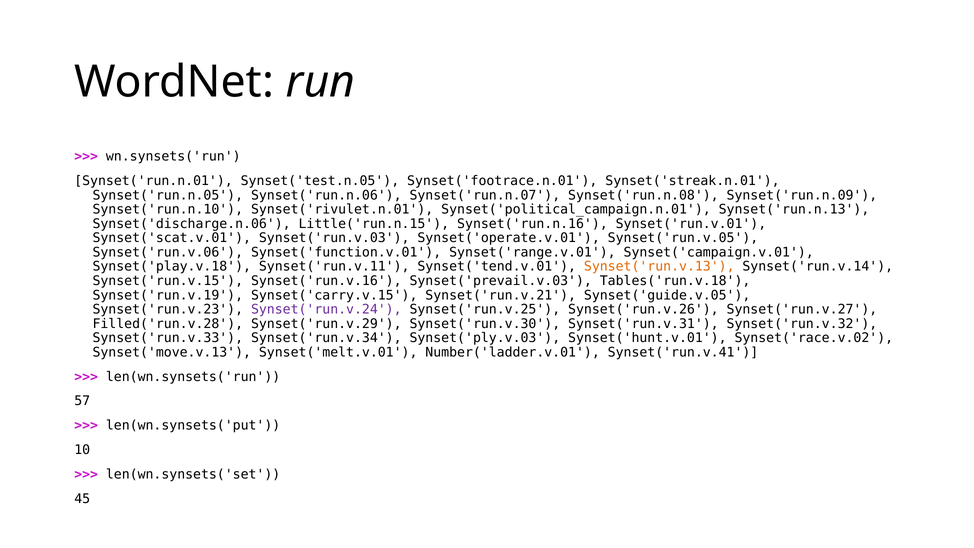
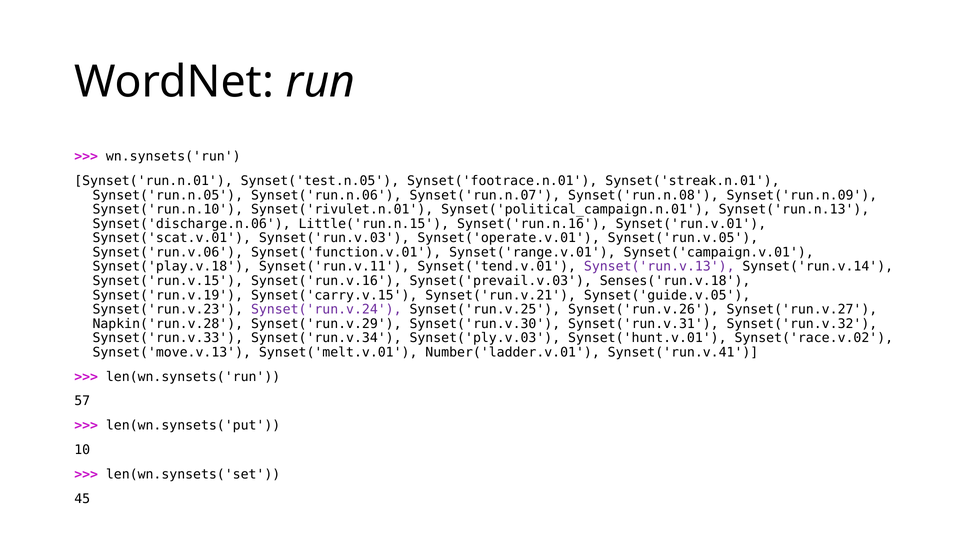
Synset('run.v.13 colour: orange -> purple
Tables('run.v.18: Tables('run.v.18 -> Senses('run.v.18
Filled('run.v.28: Filled('run.v.28 -> Napkin('run.v.28
